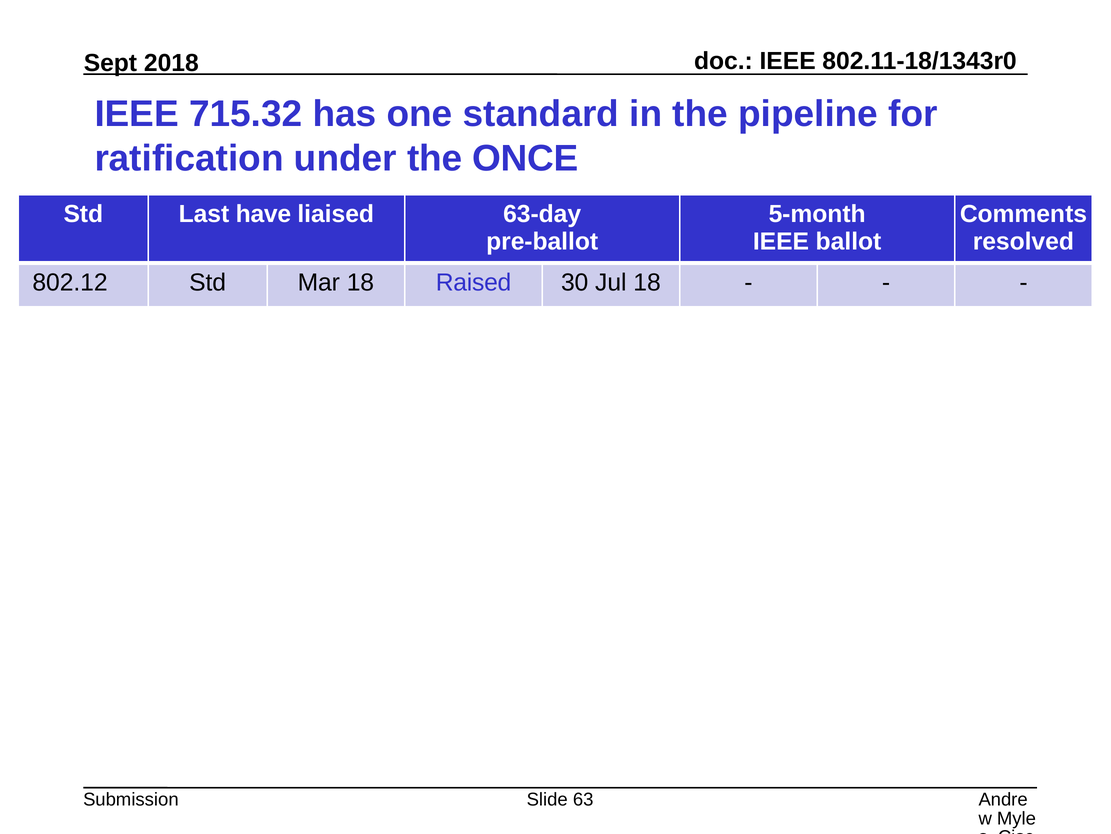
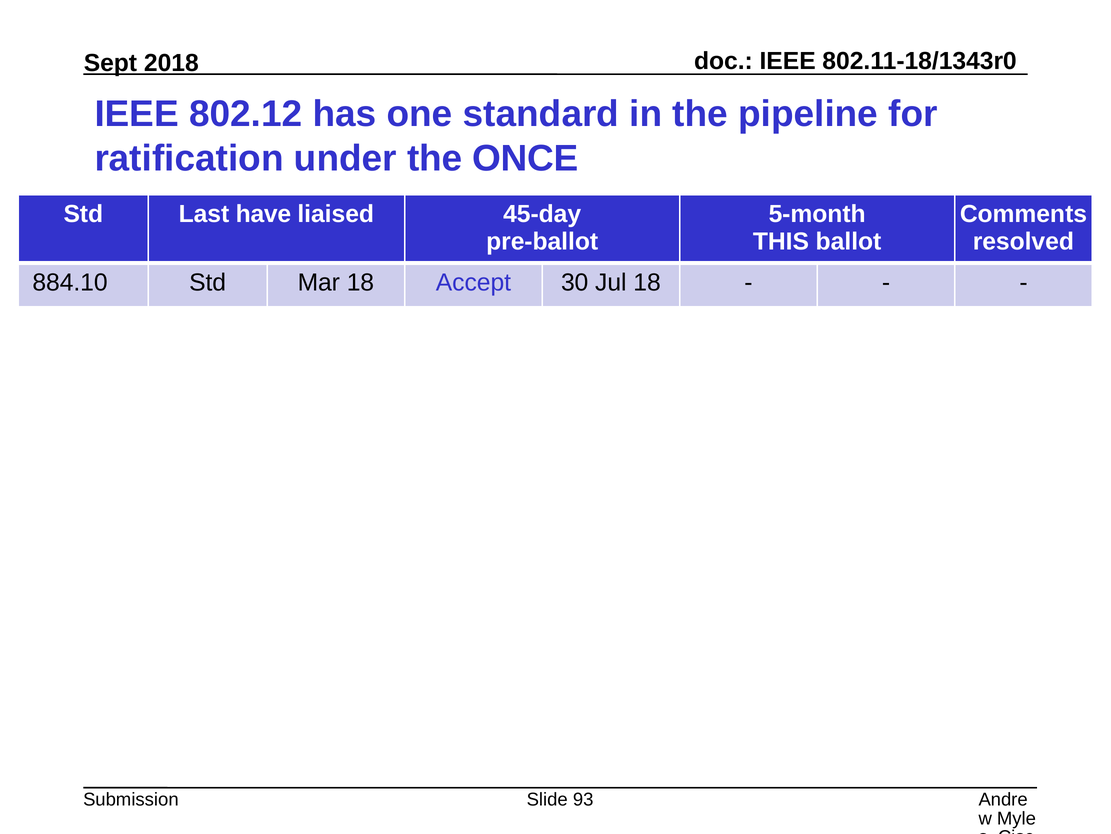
715.32: 715.32 -> 802.12
63-day: 63-day -> 45-day
IEEE at (781, 241): IEEE -> THIS
802.12: 802.12 -> 884.10
Raised: Raised -> Accept
63: 63 -> 93
